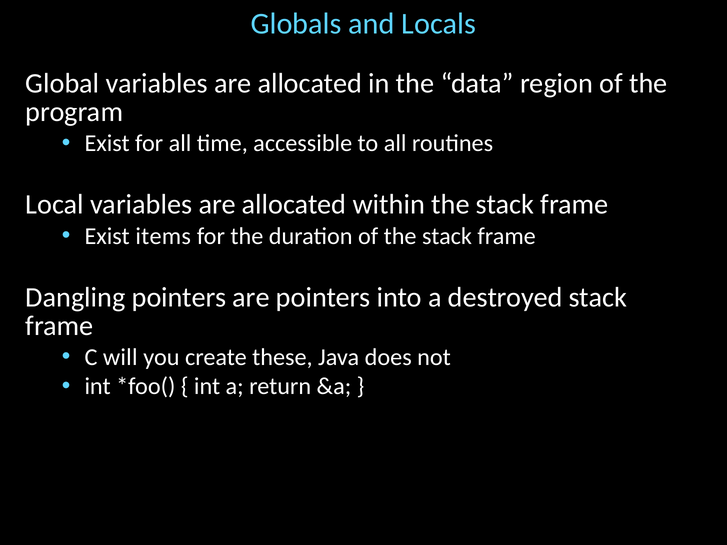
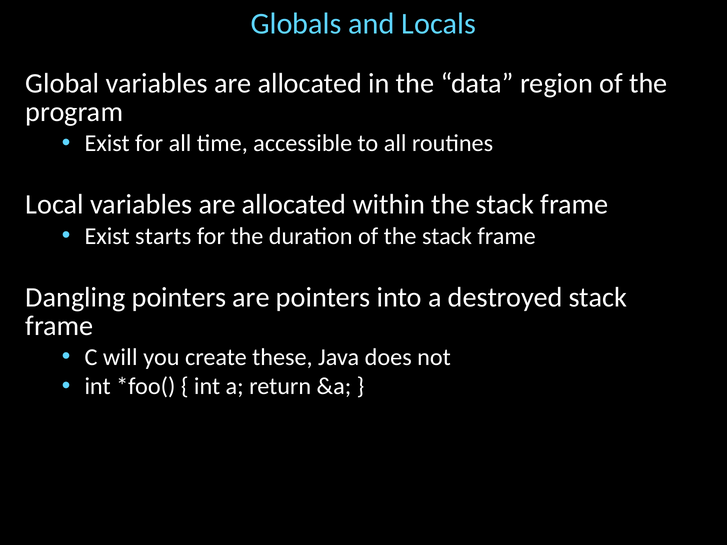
items: items -> starts
